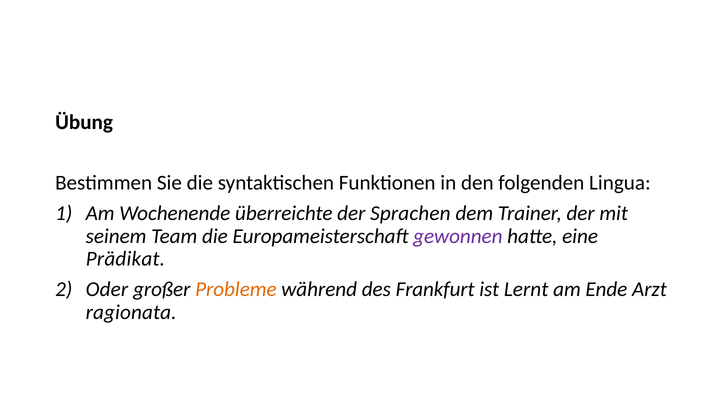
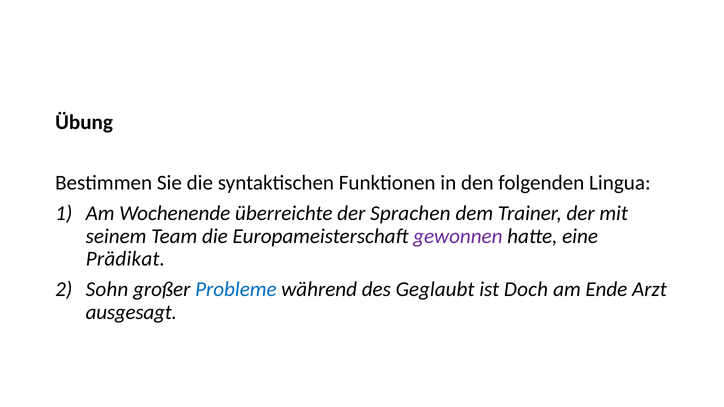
Oder: Oder -> Sohn
Probleme colour: orange -> blue
Frankfurt: Frankfurt -> Geglaubt
Lernt: Lernt -> Doch
ragionata: ragionata -> ausgesagt
